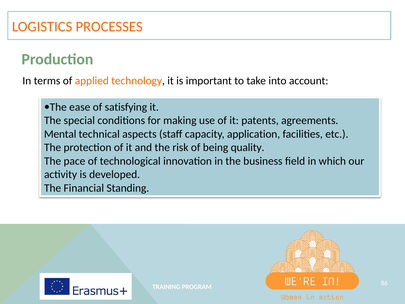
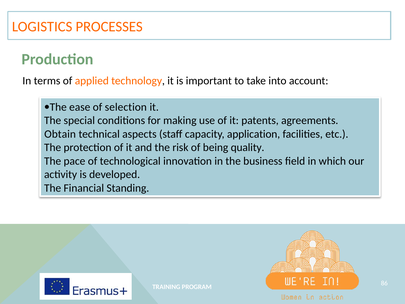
satisfying: satisfying -> selection
Mental: Mental -> Obtain
